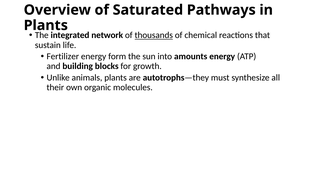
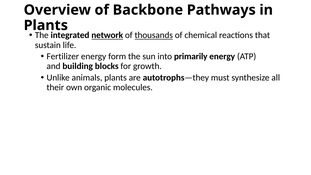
Saturated: Saturated -> Backbone
network underline: none -> present
amounts: amounts -> primarily
